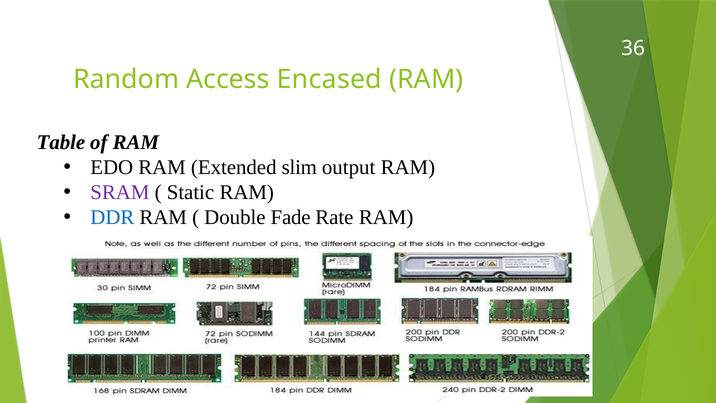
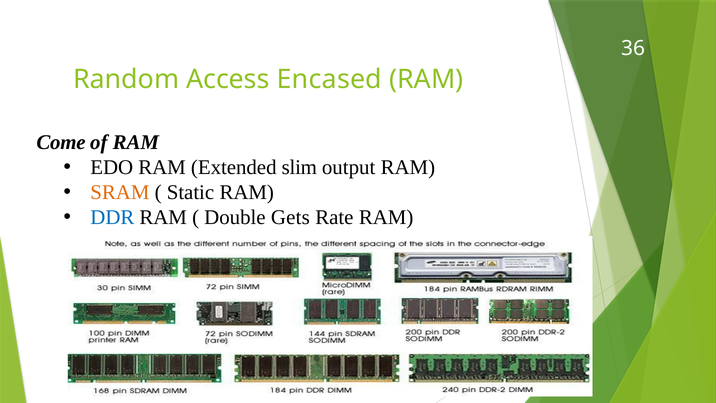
Table: Table -> Come
SRAM colour: purple -> orange
Fade: Fade -> Gets
